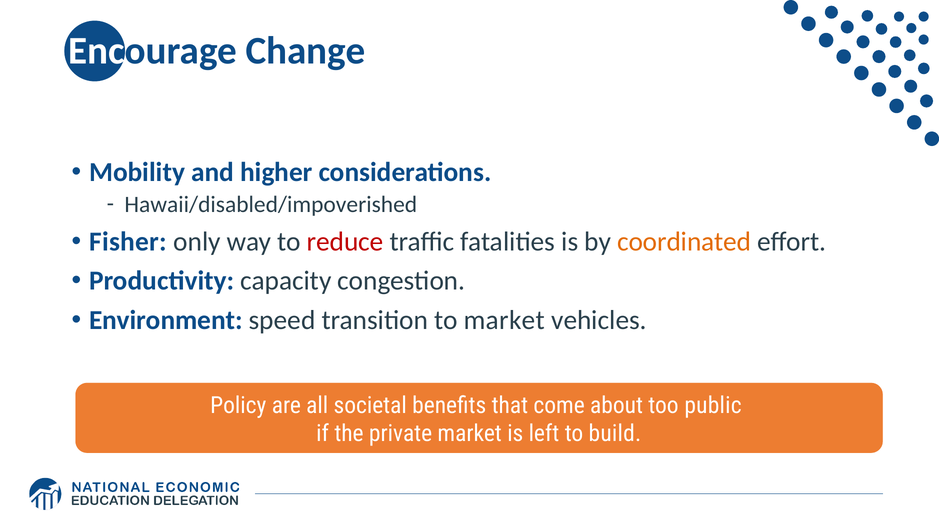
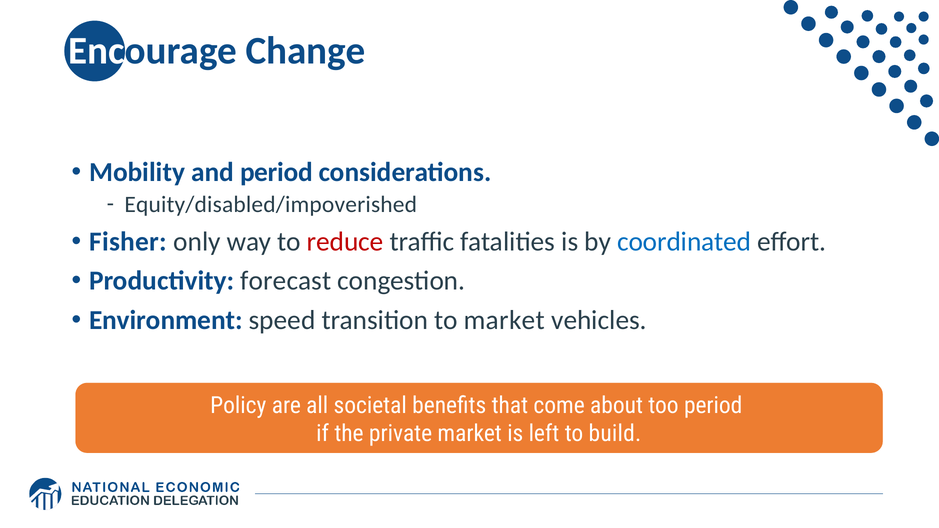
and higher: higher -> period
Hawaii/disabled/impoverished: Hawaii/disabled/impoverished -> Equity/disabled/impoverished
coordinated colour: orange -> blue
capacity: capacity -> forecast
too public: public -> period
